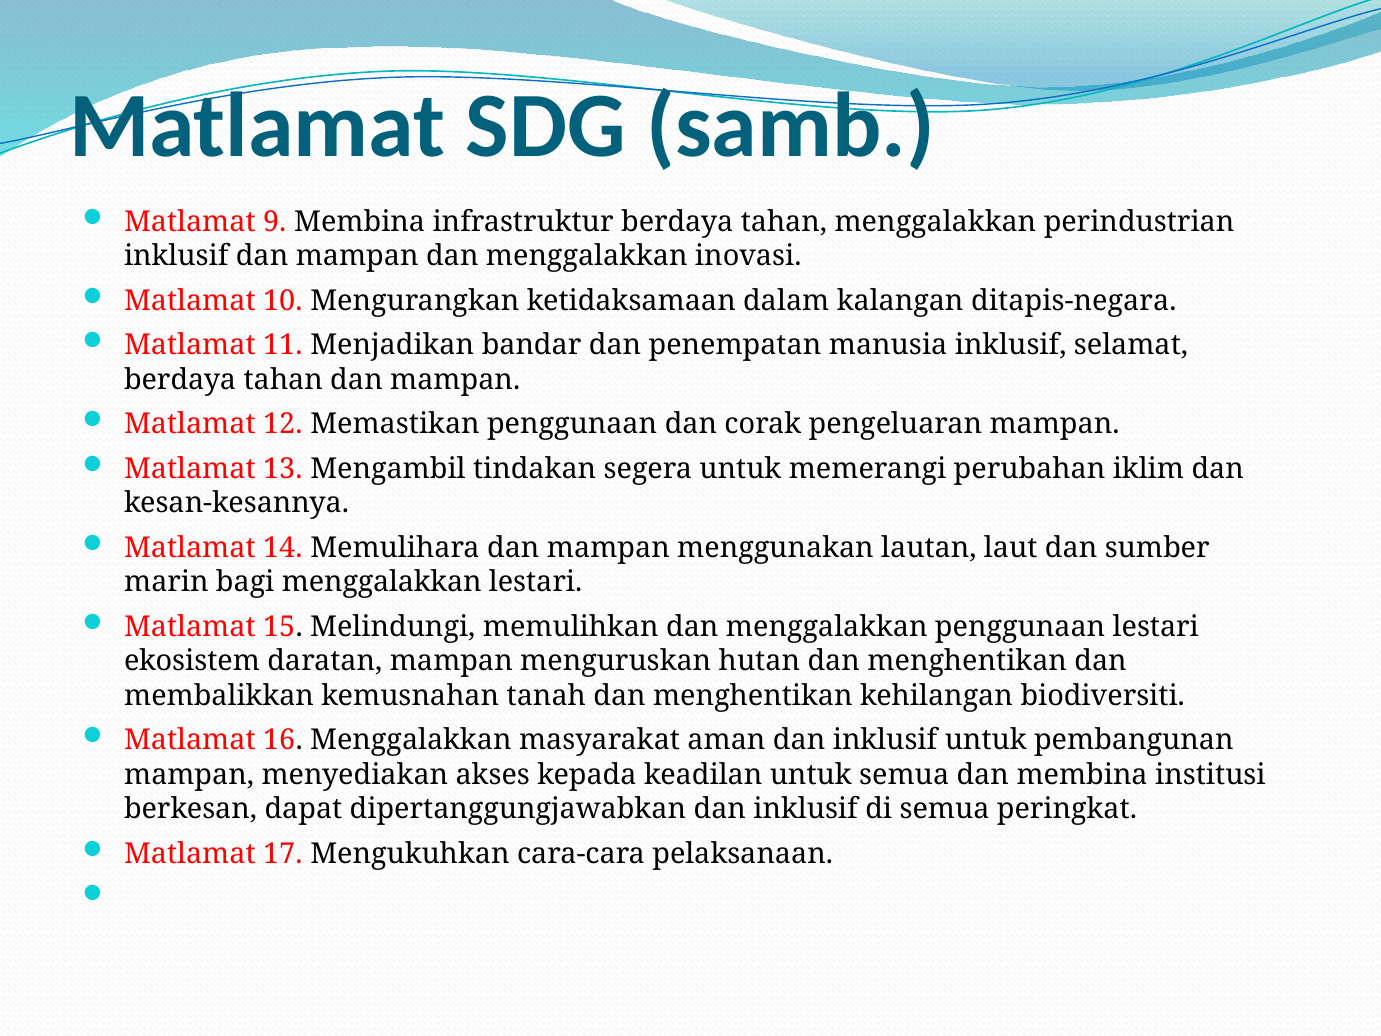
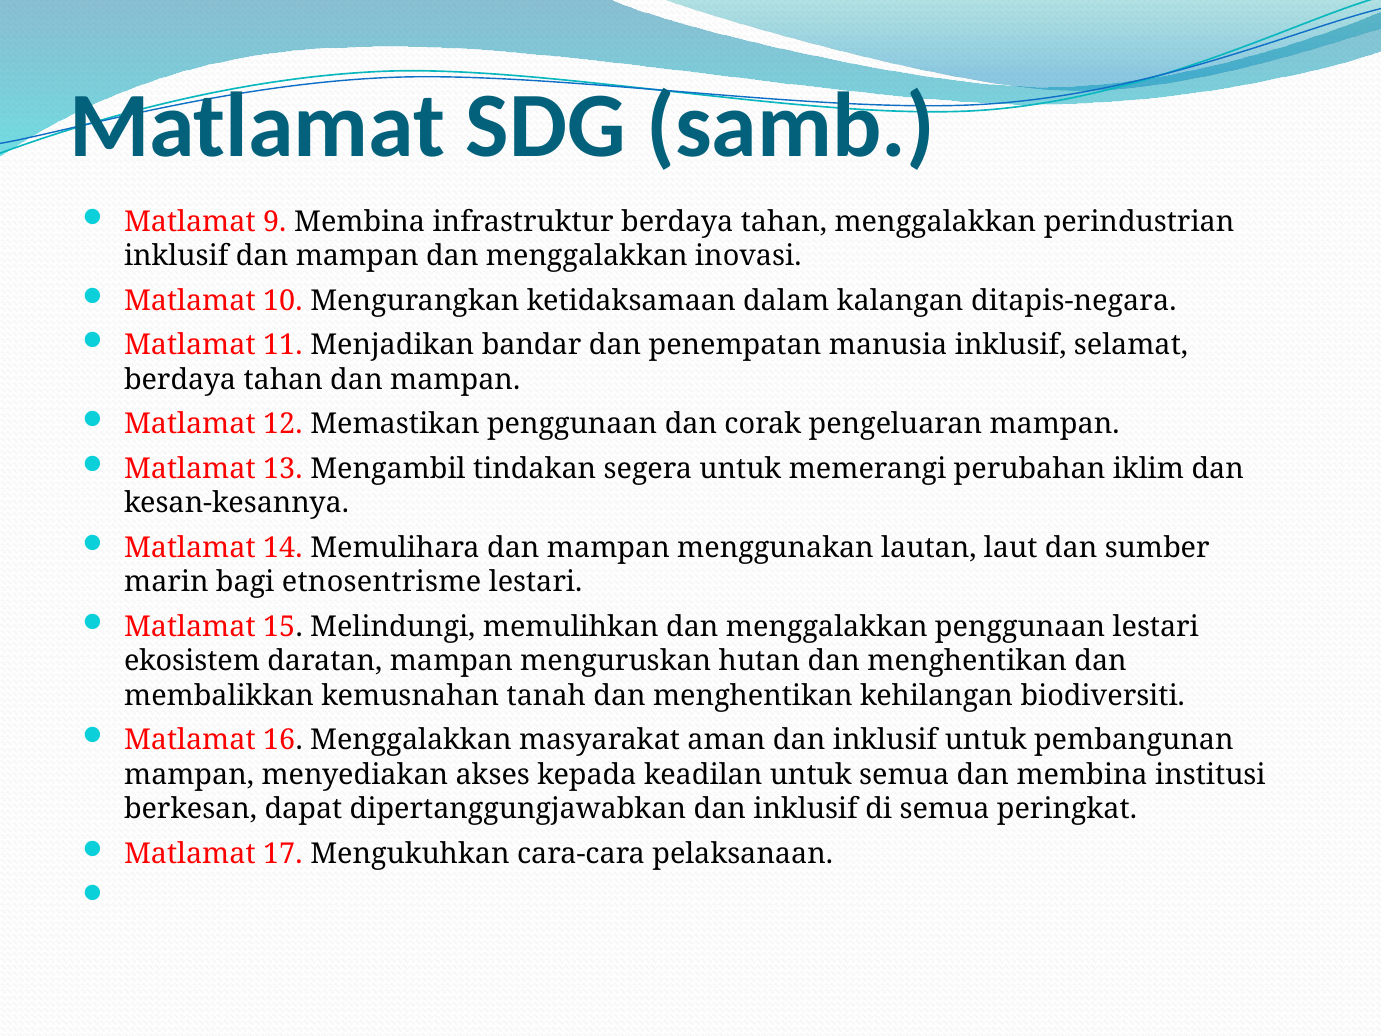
bagi menggalakkan: menggalakkan -> etnosentrisme
